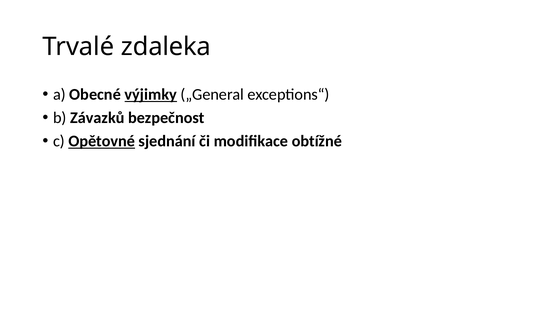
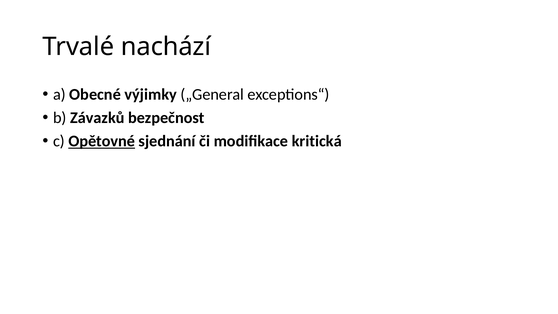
zdaleka: zdaleka -> nachází
výjimky underline: present -> none
obtížné: obtížné -> kritická
